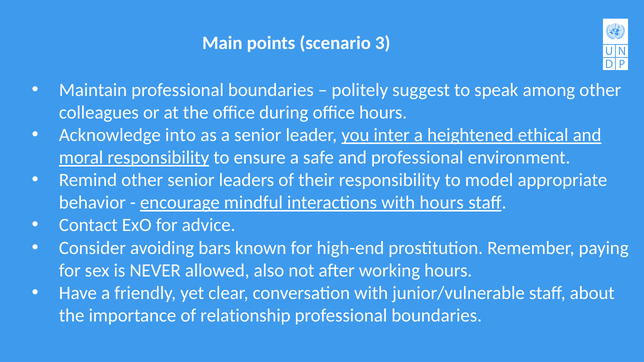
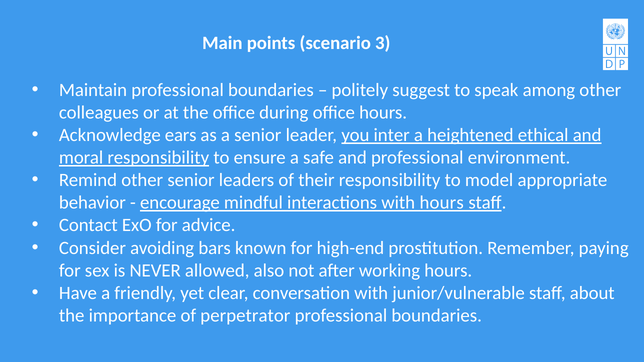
into: into -> ears
relationship: relationship -> perpetrator
